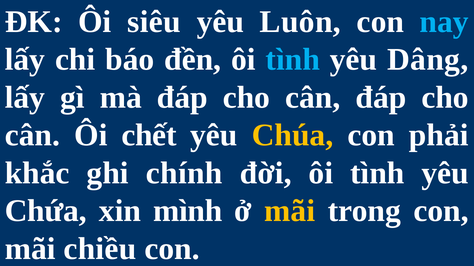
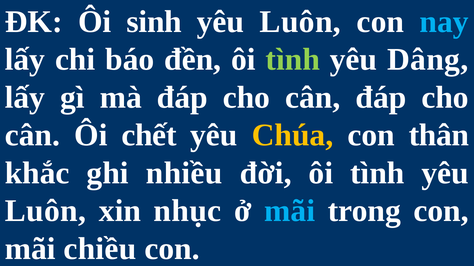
siêu: siêu -> sinh
tình at (293, 60) colour: light blue -> light green
phải: phải -> thân
chính: chính -> nhiều
Chứa at (46, 211): Chứa -> Luôn
mình: mình -> nhục
mãi at (290, 211) colour: yellow -> light blue
